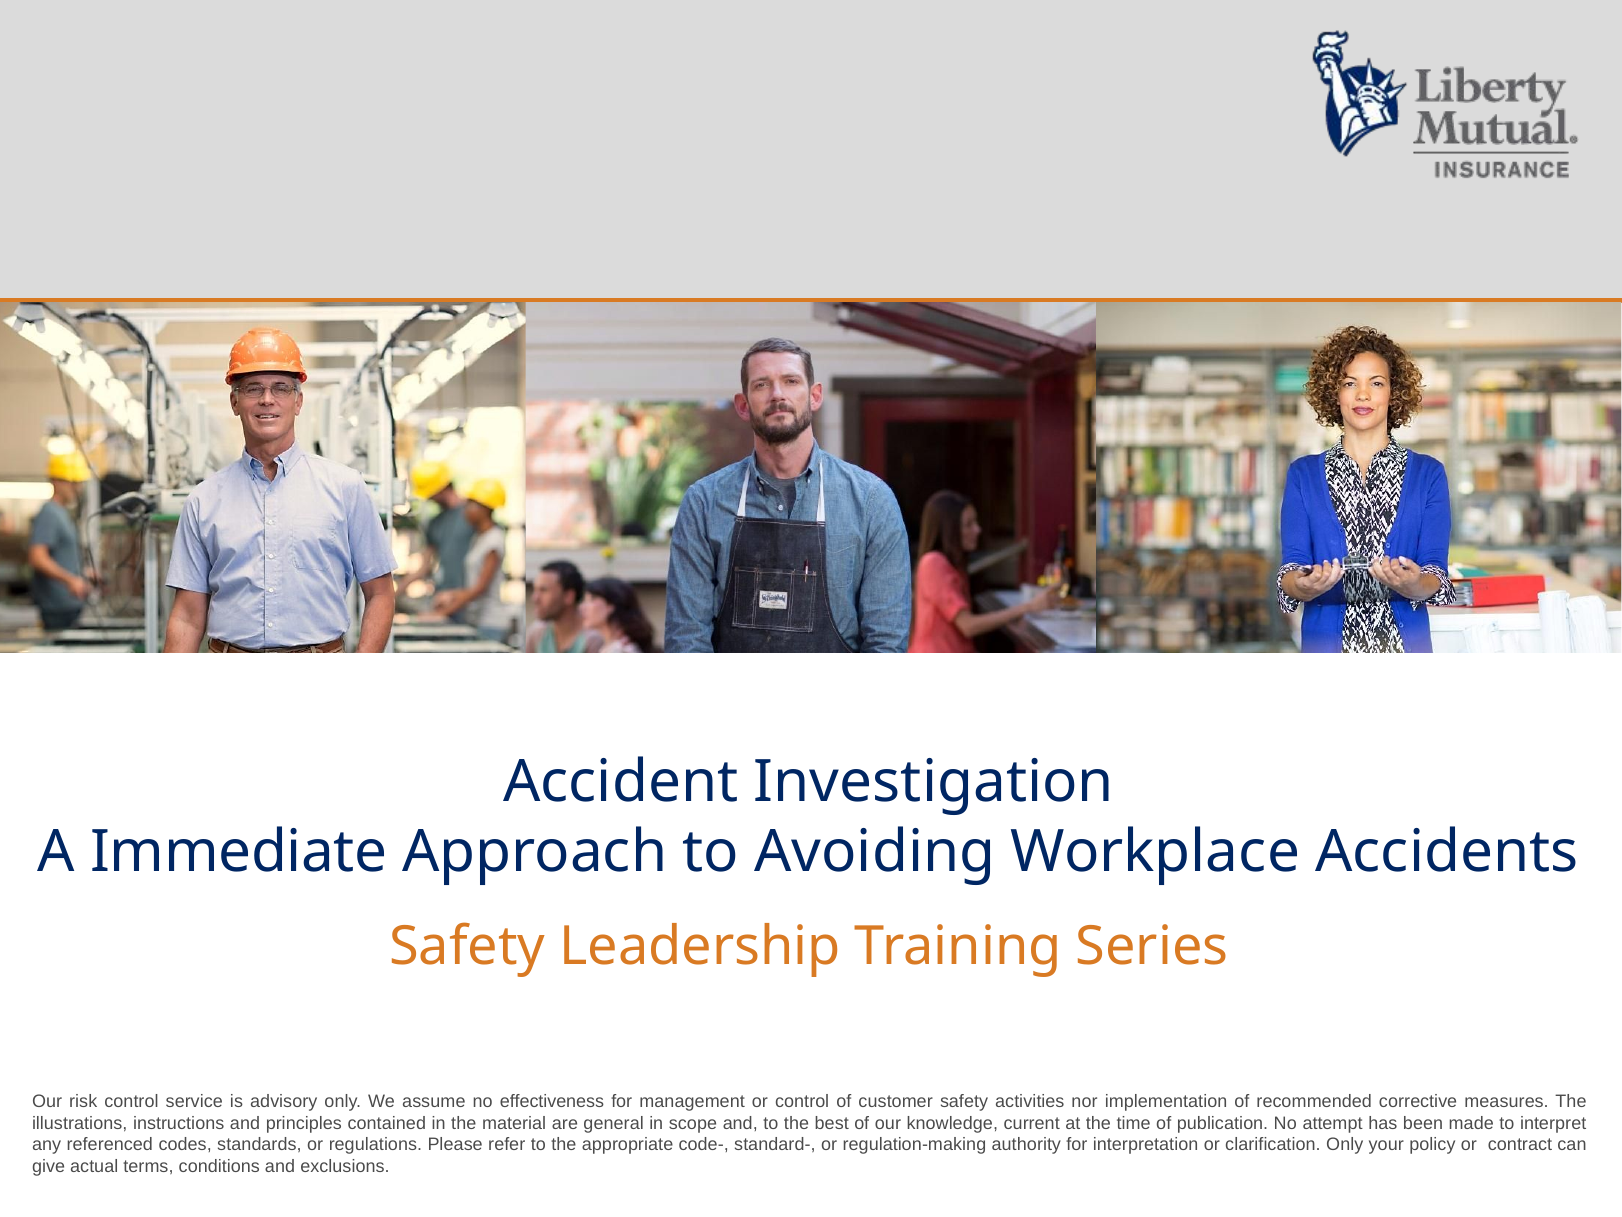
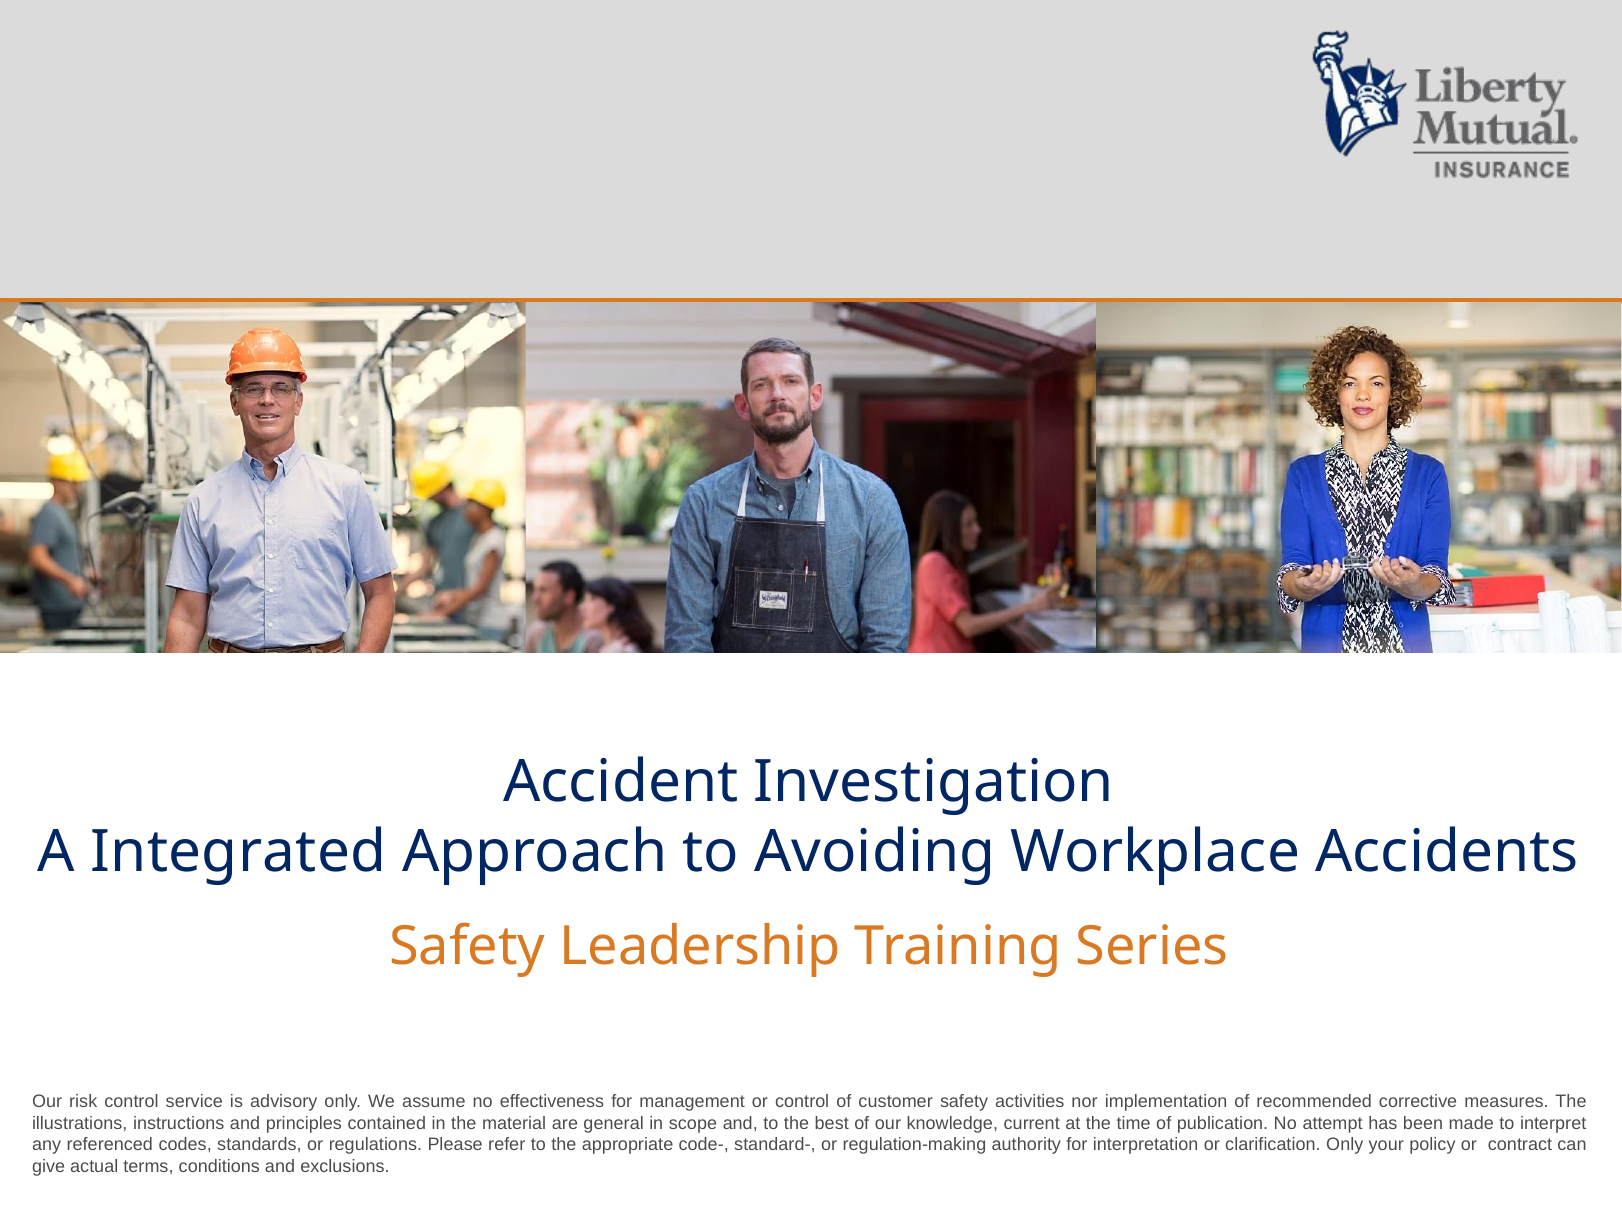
Immediate: Immediate -> Integrated
